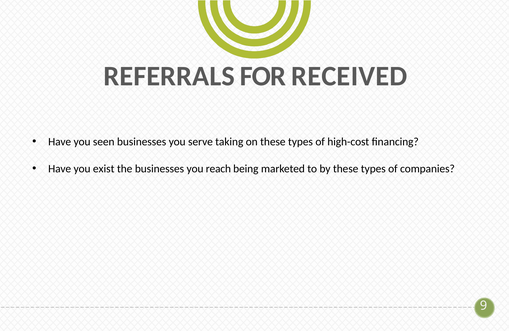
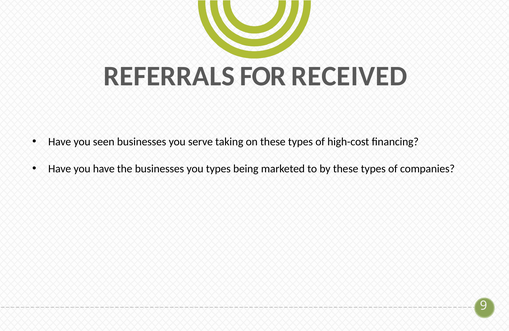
you exist: exist -> have
you reach: reach -> types
